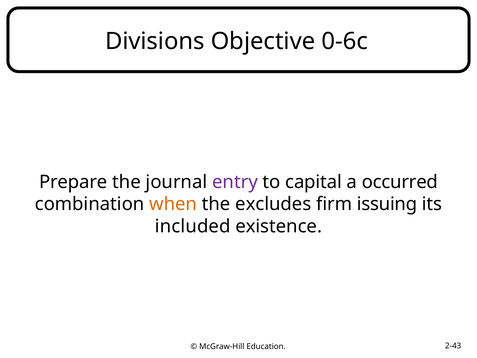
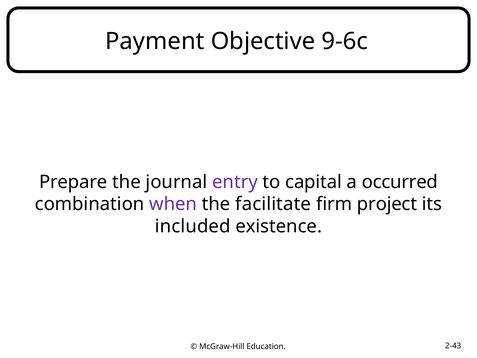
Divisions: Divisions -> Payment
0-6c: 0-6c -> 9-6c
when colour: orange -> purple
excludes: excludes -> facilitate
issuing: issuing -> project
